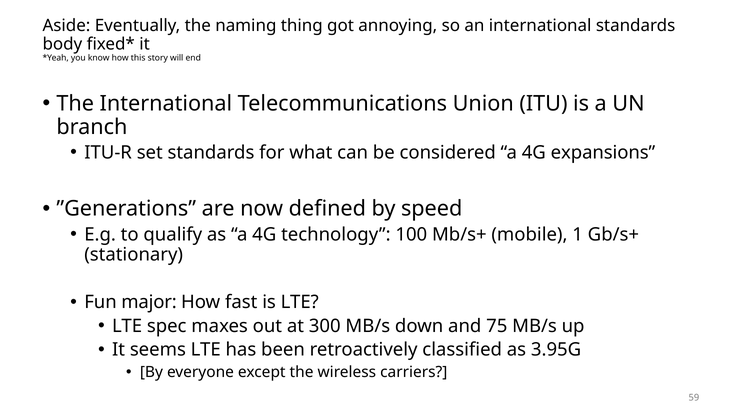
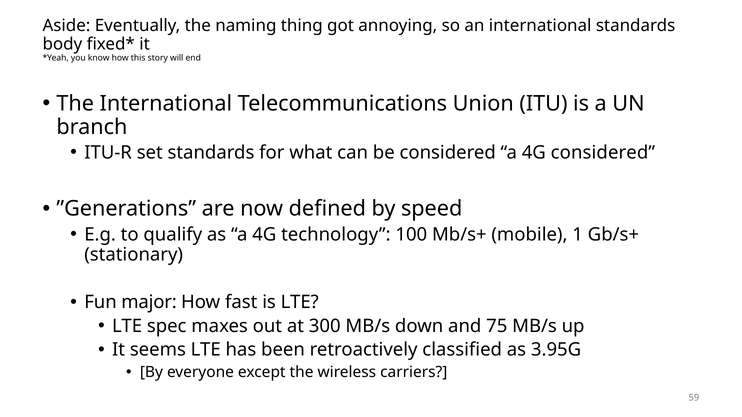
4G expansions: expansions -> considered
